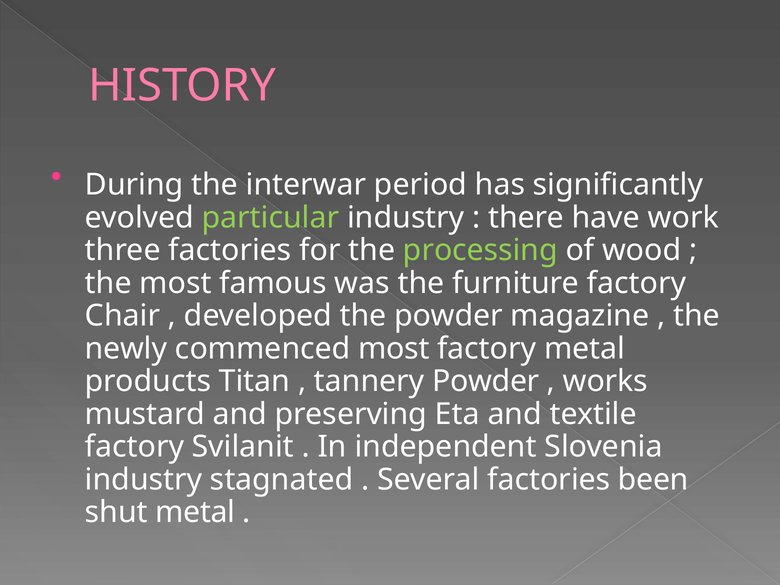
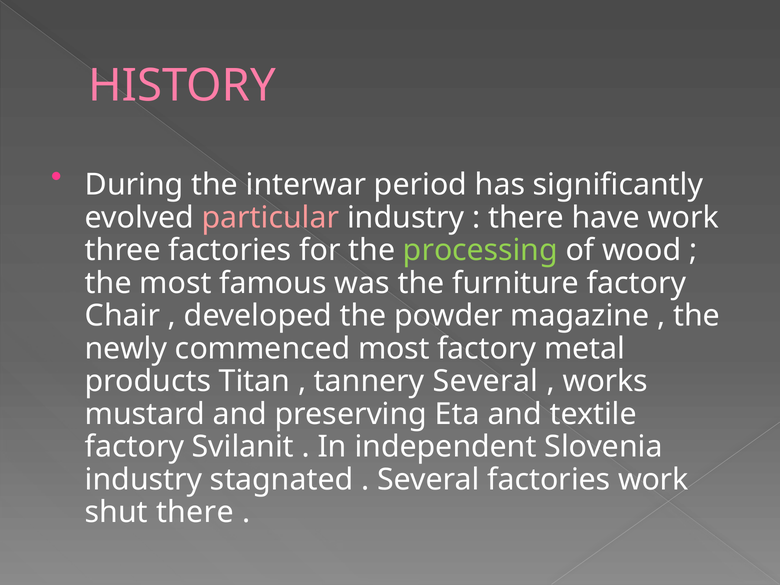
particular colour: light green -> pink
tannery Powder: Powder -> Several
factories been: been -> work
shut metal: metal -> there
